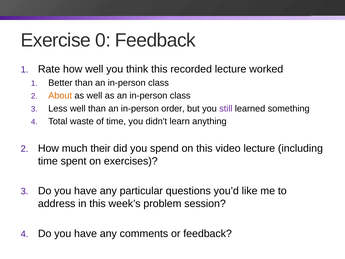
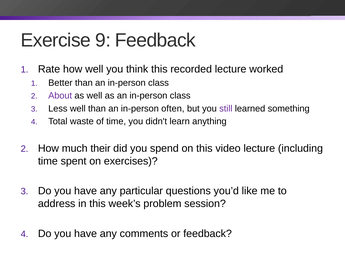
0: 0 -> 9
About colour: orange -> purple
order: order -> often
